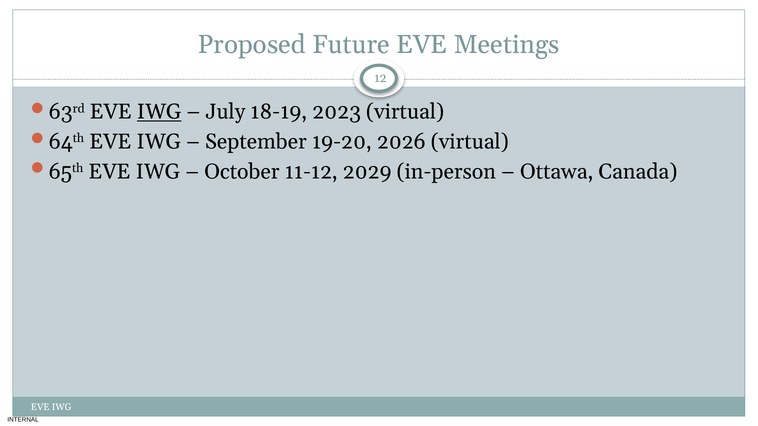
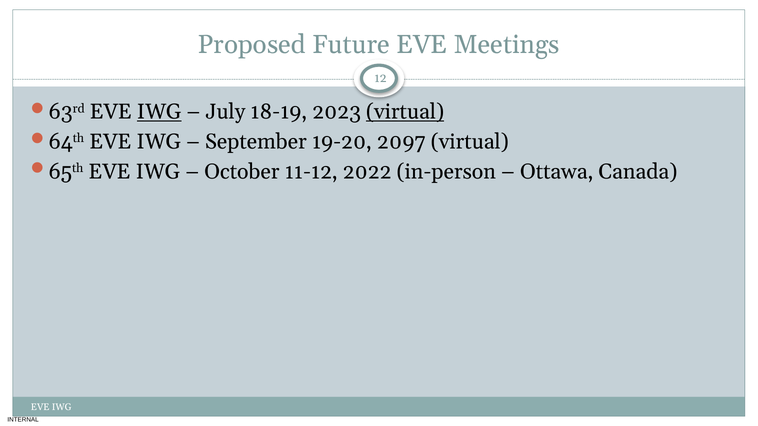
virtual at (405, 112) underline: none -> present
2026: 2026 -> 2097
2029: 2029 -> 2022
